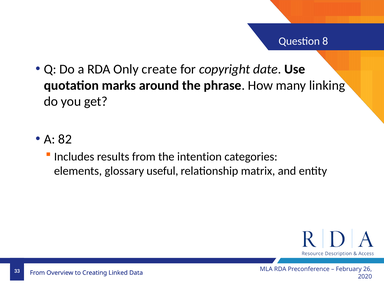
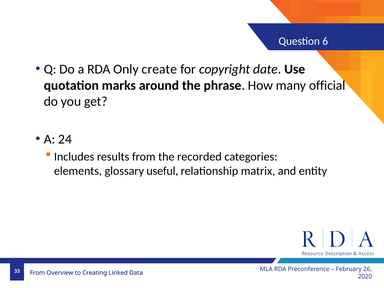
8: 8 -> 6
linking: linking -> official
82: 82 -> 24
intention: intention -> recorded
